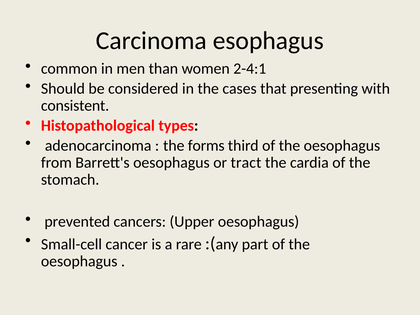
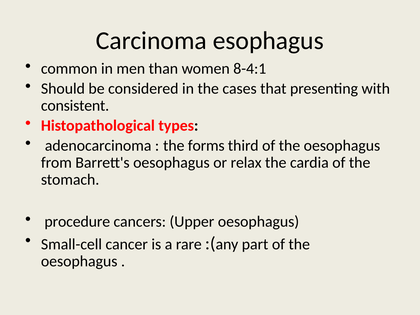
2-4:1: 2-4:1 -> 8-4:1
tract: tract -> relax
prevented: prevented -> procedure
